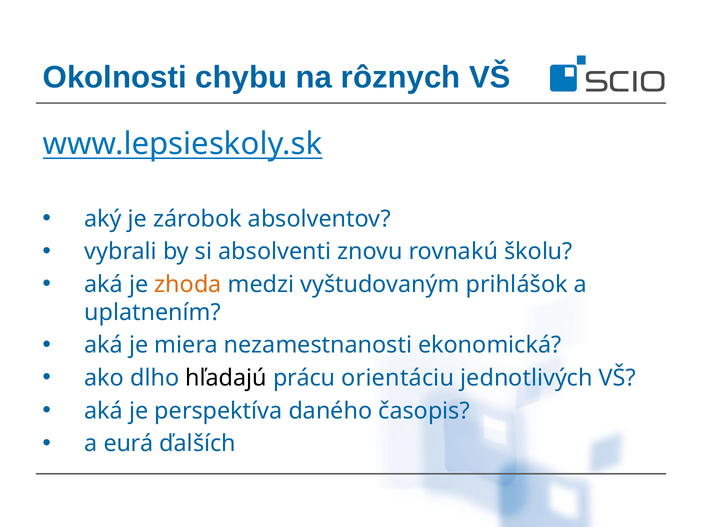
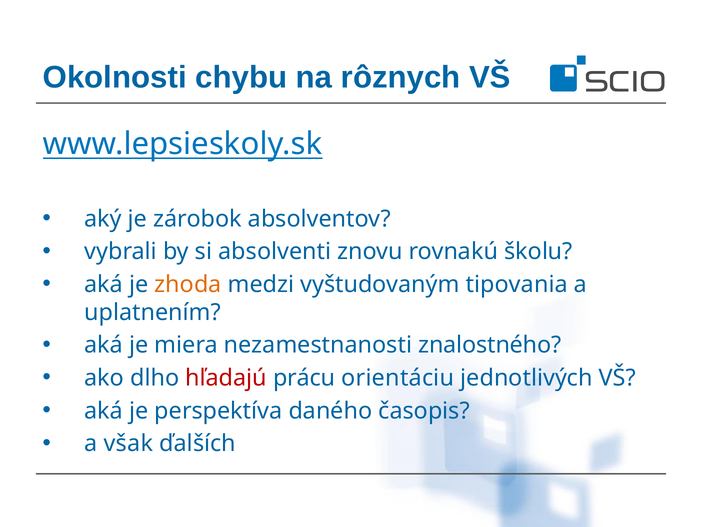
prihlášok: prihlášok -> tipovania
ekonomická: ekonomická -> znalostného
hľadajú colour: black -> red
eurá: eurá -> však
